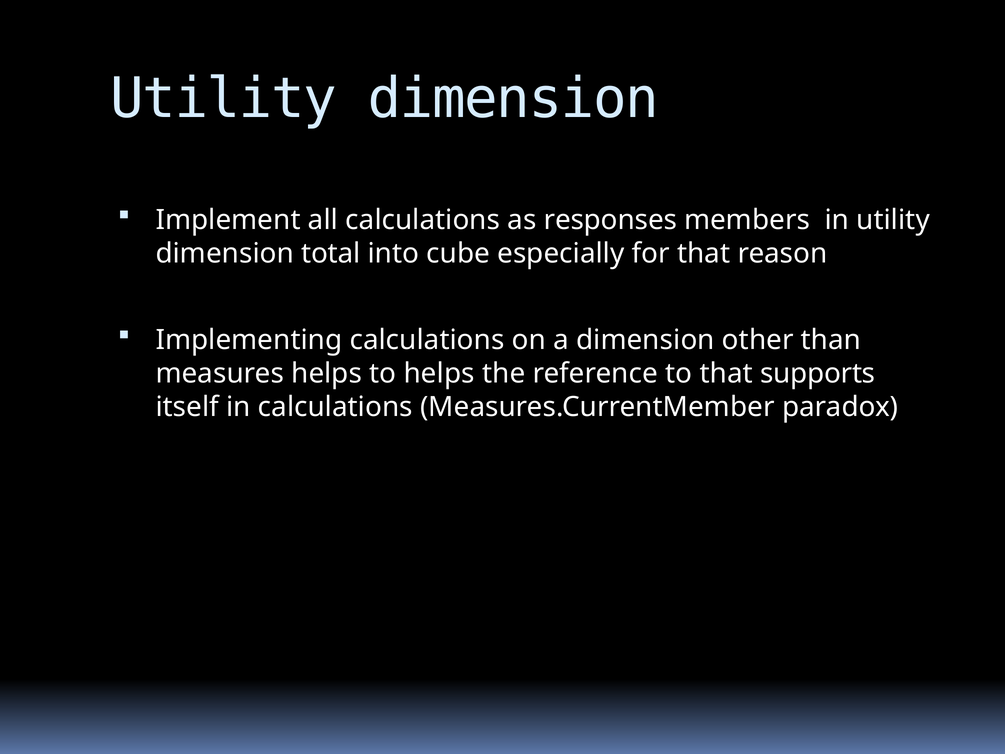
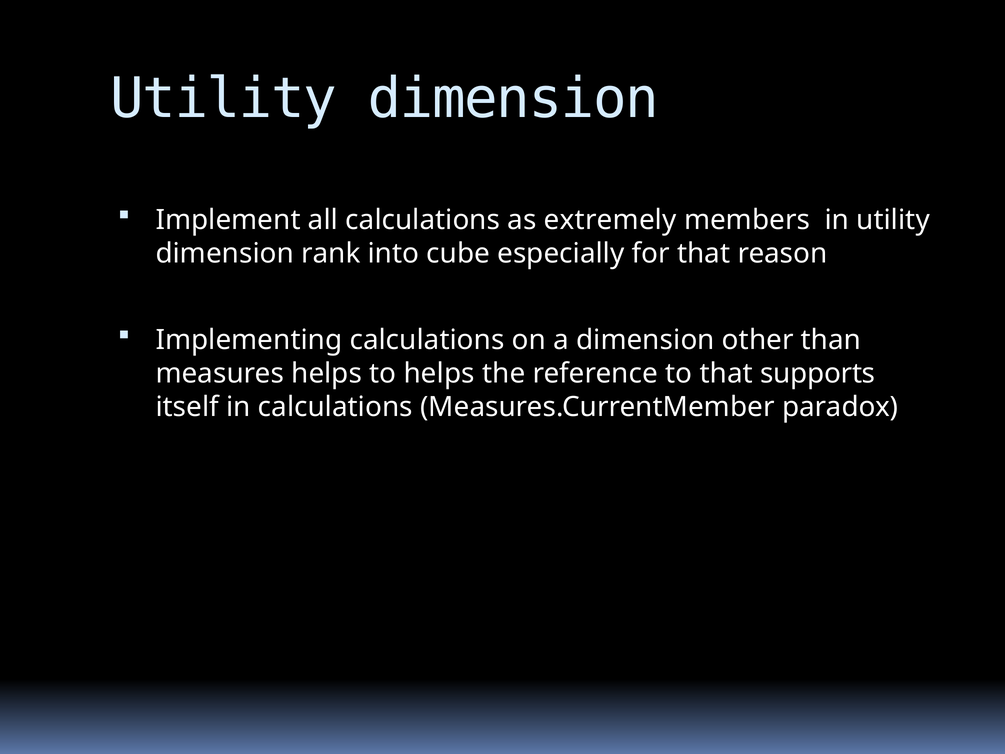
responses: responses -> extremely
total: total -> rank
